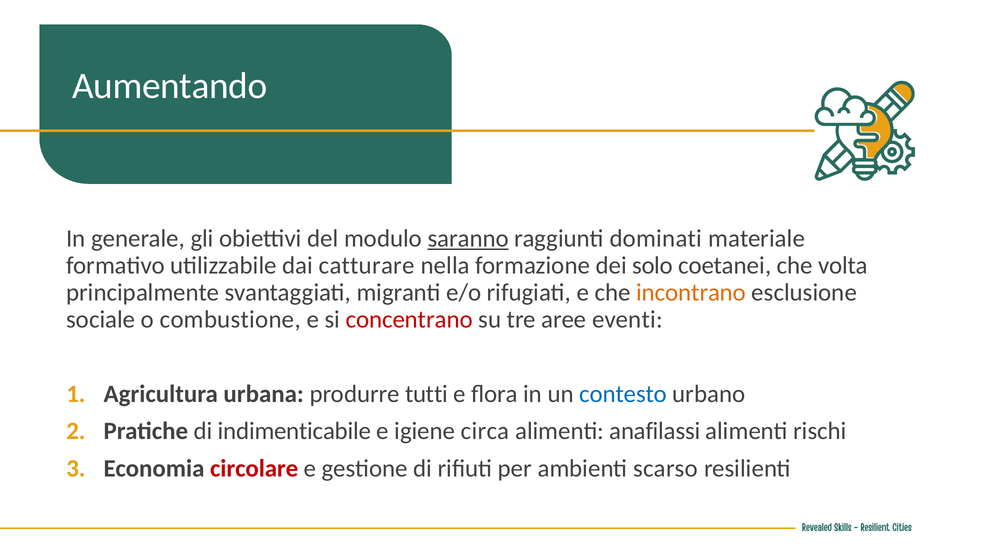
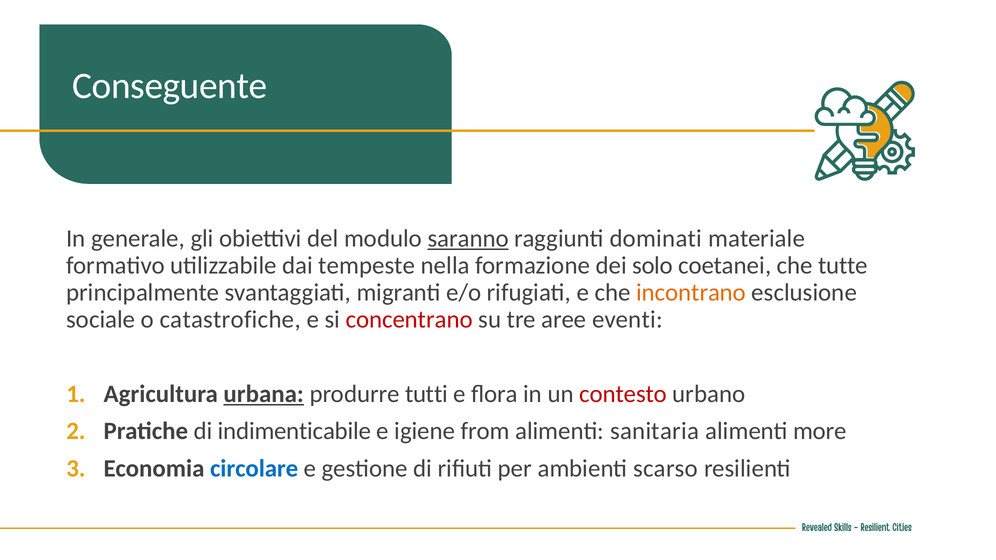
Aumentando: Aumentando -> Conseguente
catturare: catturare -> tempeste
volta: volta -> tutte
combustione: combustione -> catastrofiche
urbana underline: none -> present
contesto colour: blue -> red
circa: circa -> from
anafilassi: anafilassi -> sanitaria
rischi: rischi -> more
circolare colour: red -> blue
